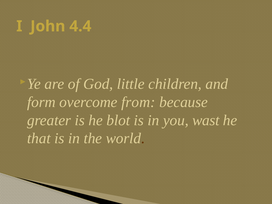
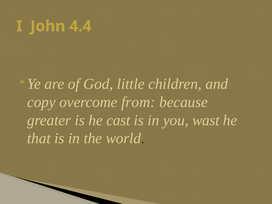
form: form -> copy
blot: blot -> cast
